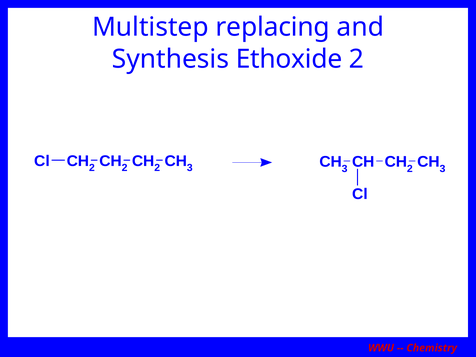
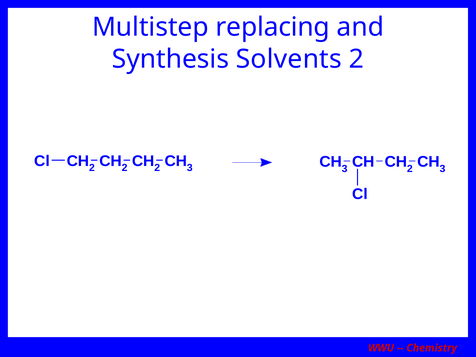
Ethoxide: Ethoxide -> Solvents
